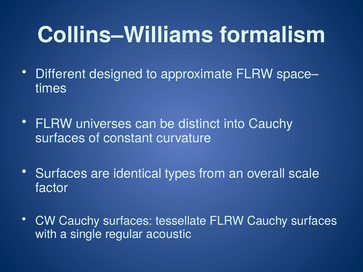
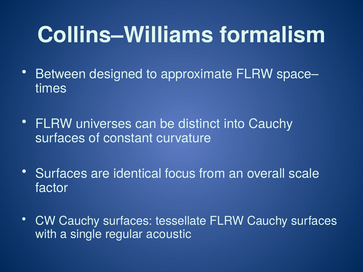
Different: Different -> Between
types: types -> focus
